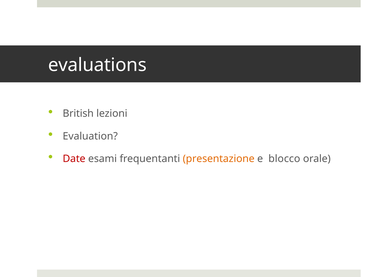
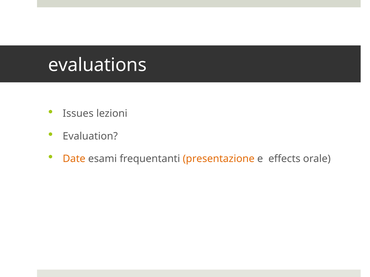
British: British -> Issues
Date colour: red -> orange
blocco: blocco -> effects
